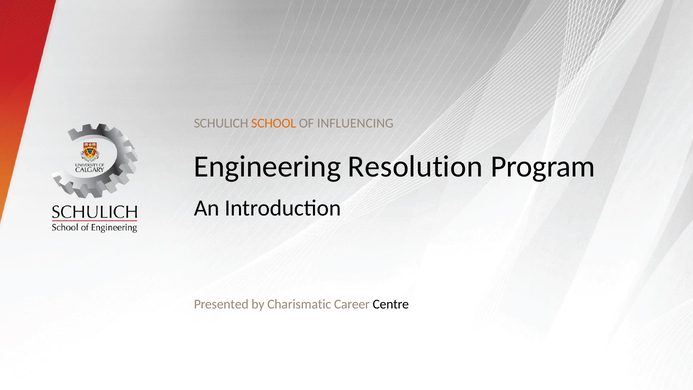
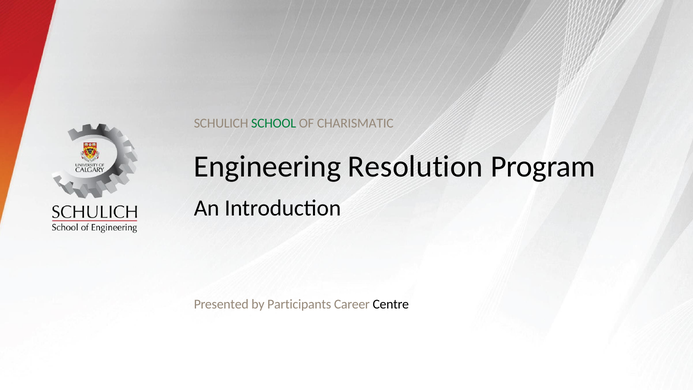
SCHOOL colour: orange -> green
INFLUENCING: INFLUENCING -> CHARISMATIC
Charismatic: Charismatic -> Participants
